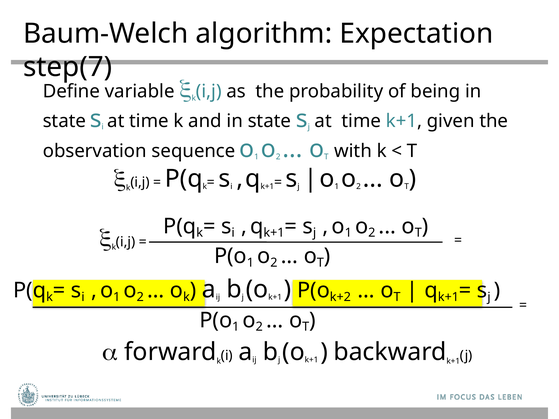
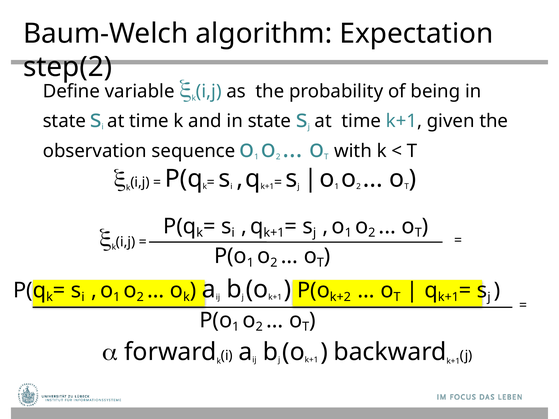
step(7: step(7 -> step(2
